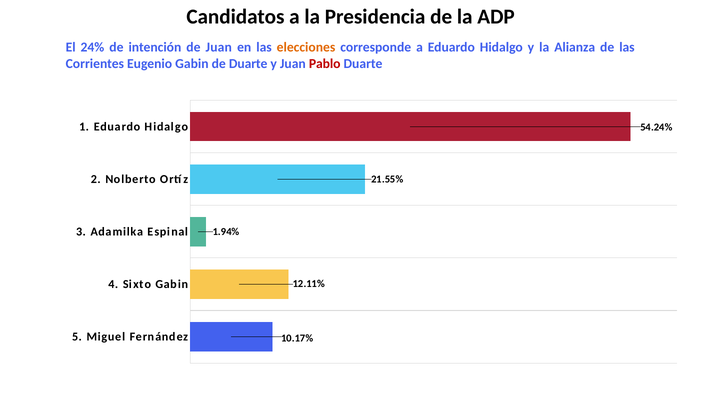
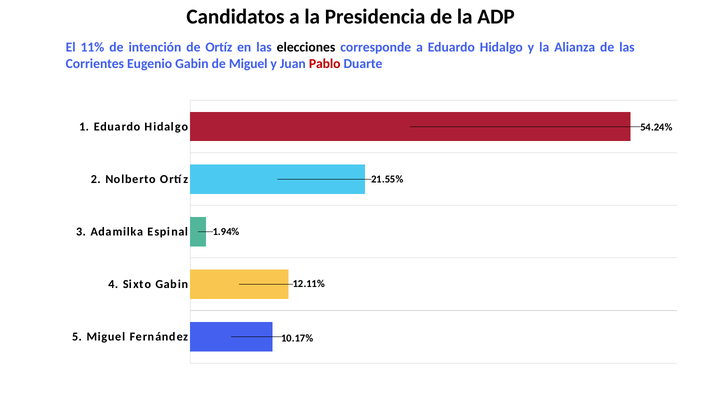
24%: 24% -> 11%
de Juan: Juan -> Ortíz
elecciones colour: orange -> black
de Duarte: Duarte -> Miguel
